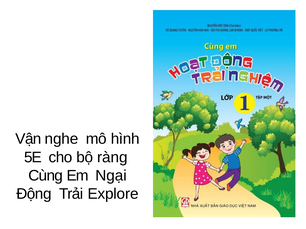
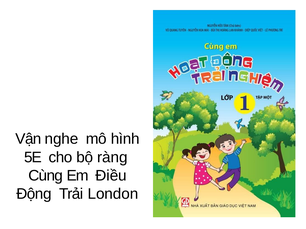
Ngại: Ngại -> Điều
Explore: Explore -> London
